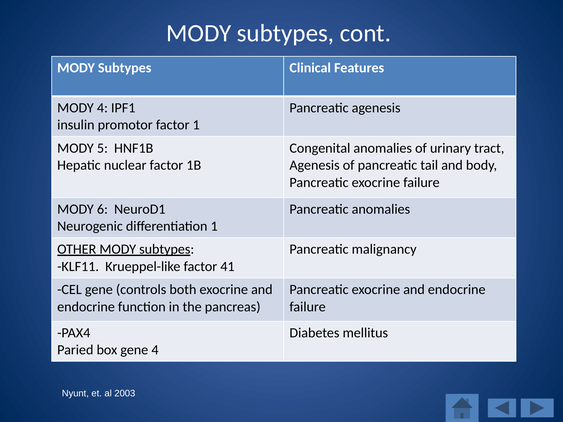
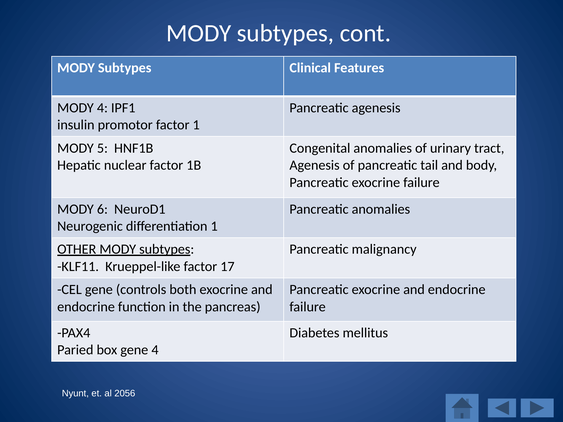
41: 41 -> 17
2003: 2003 -> 2056
